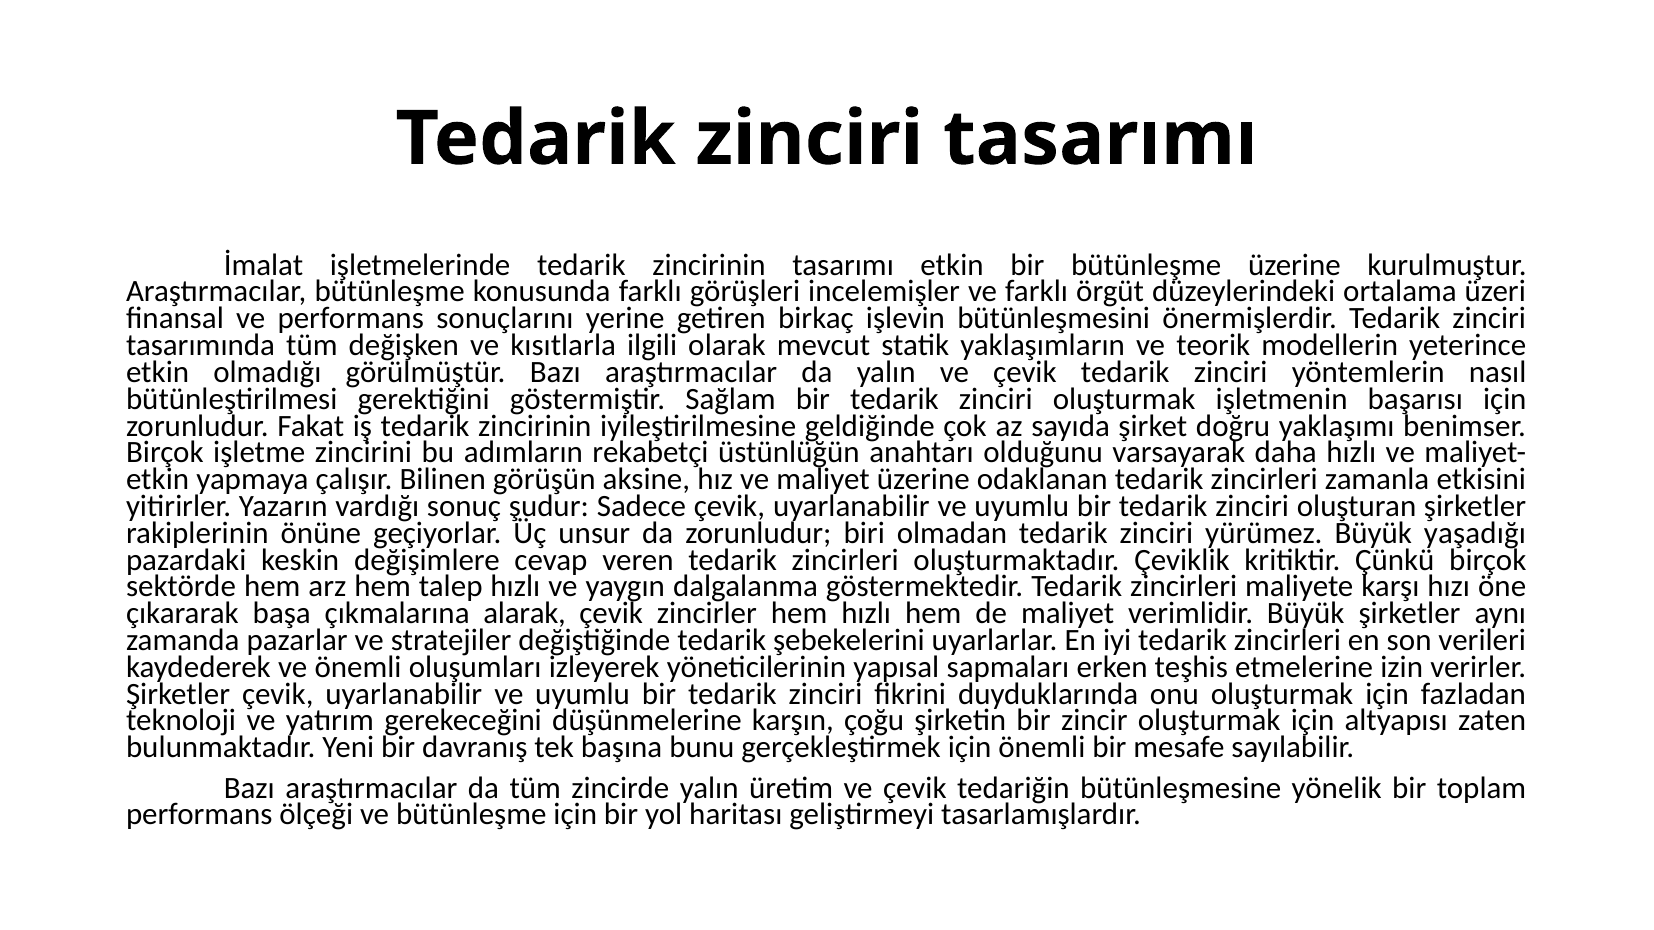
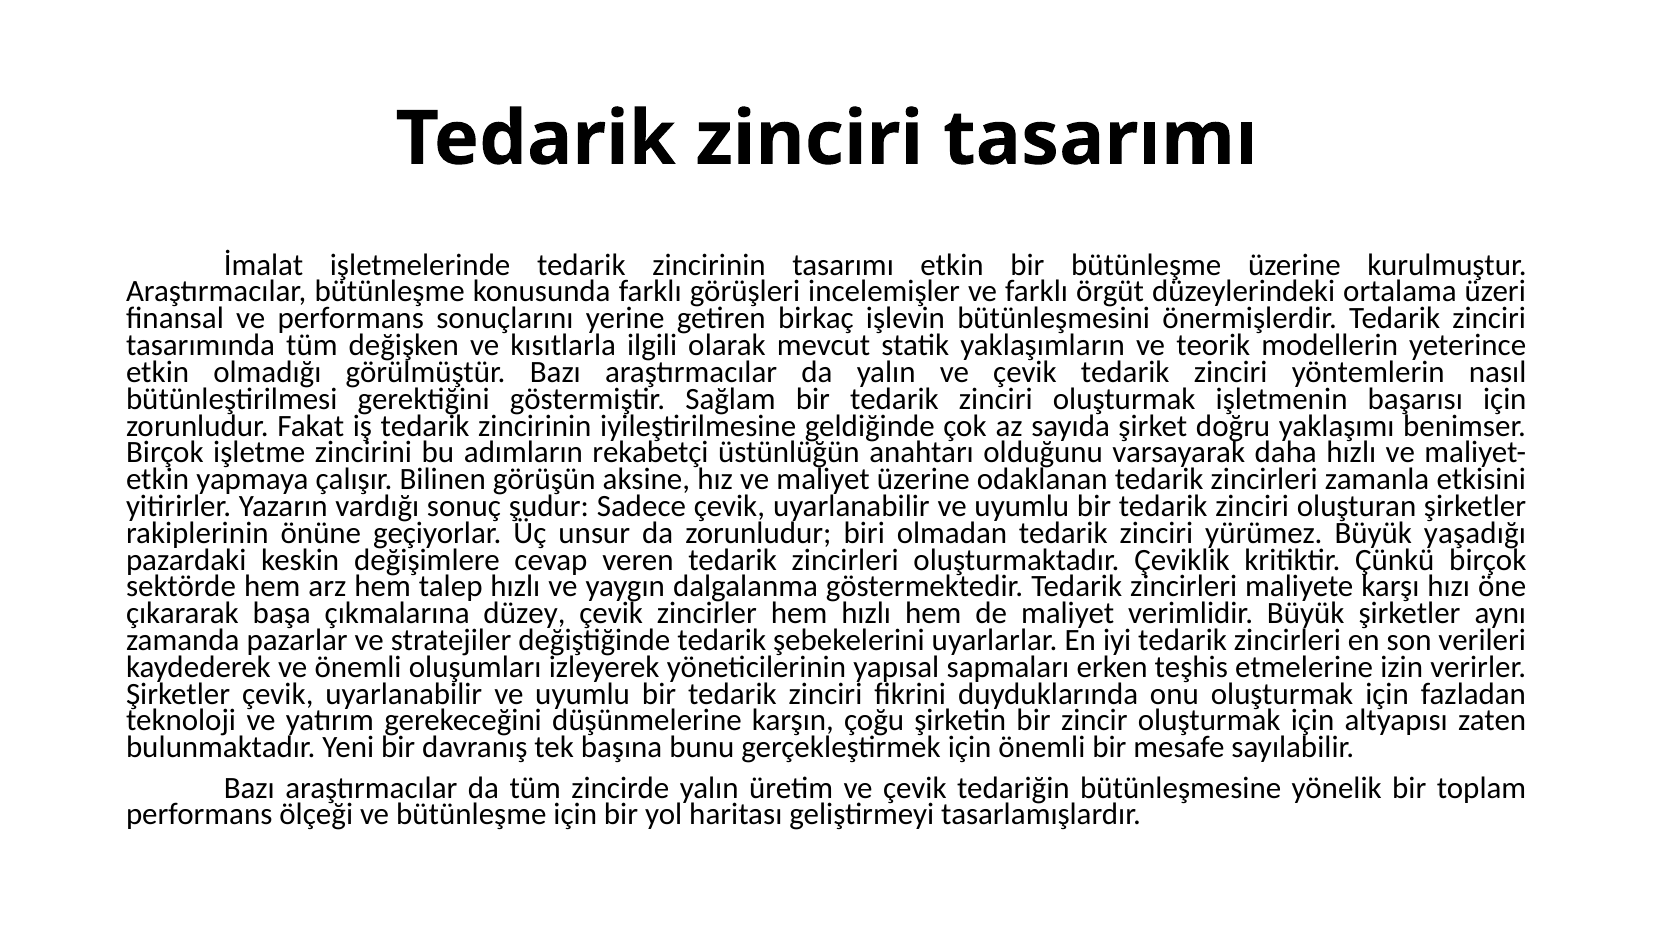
alarak: alarak -> düzey
